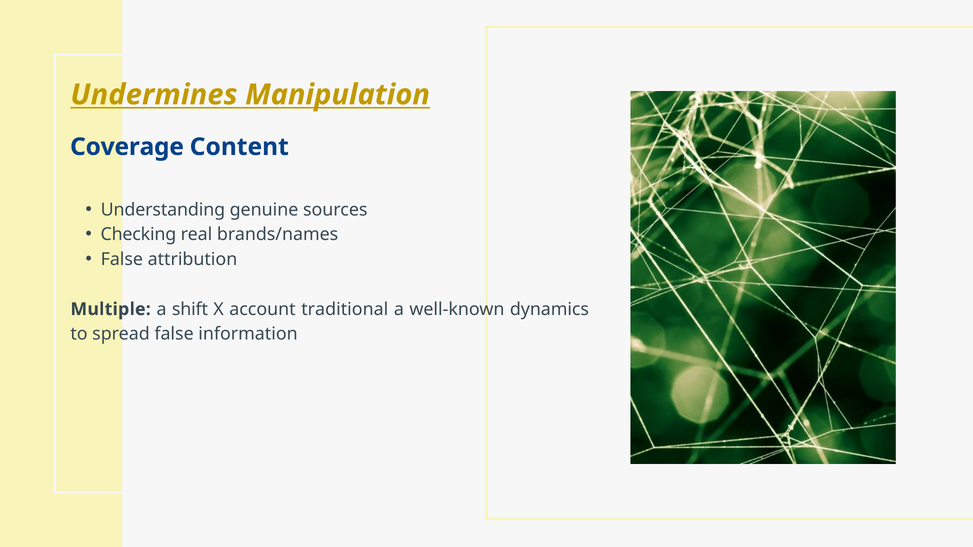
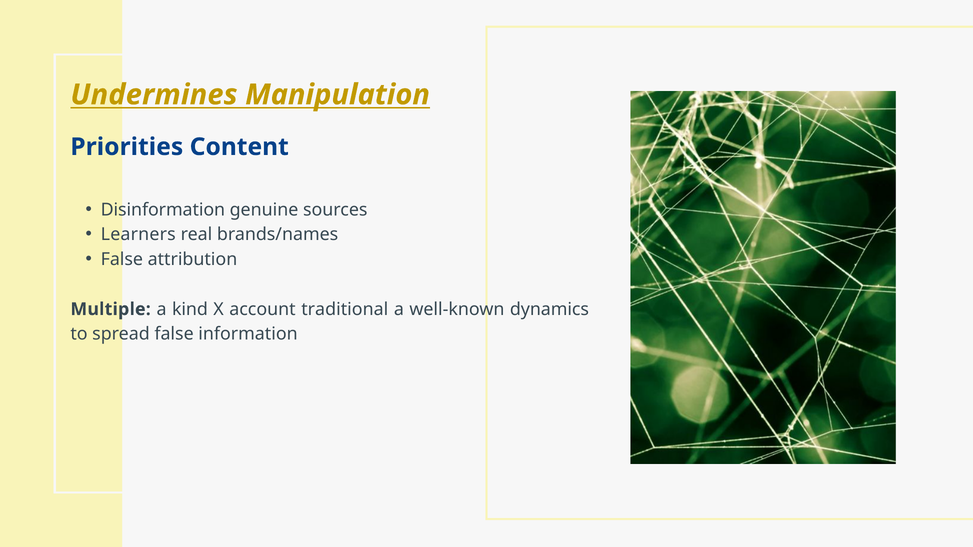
Coverage: Coverage -> Priorities
Understanding: Understanding -> Disinformation
Checking: Checking -> Learners
shift: shift -> kind
